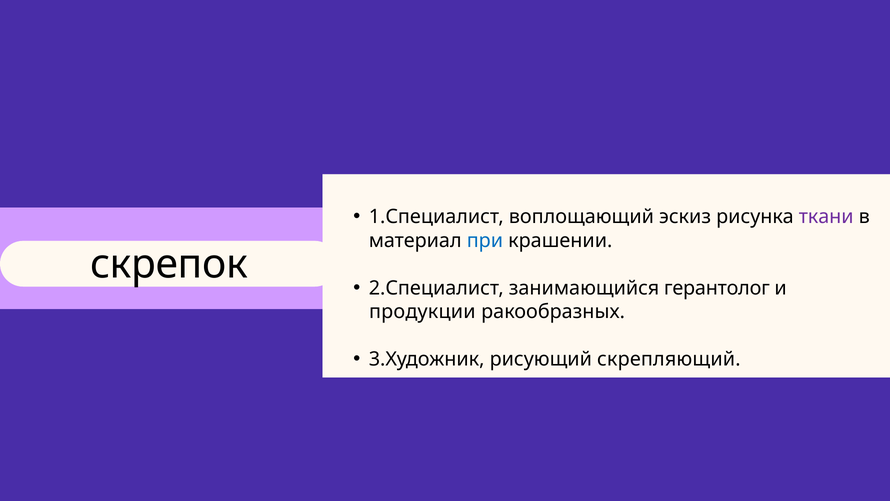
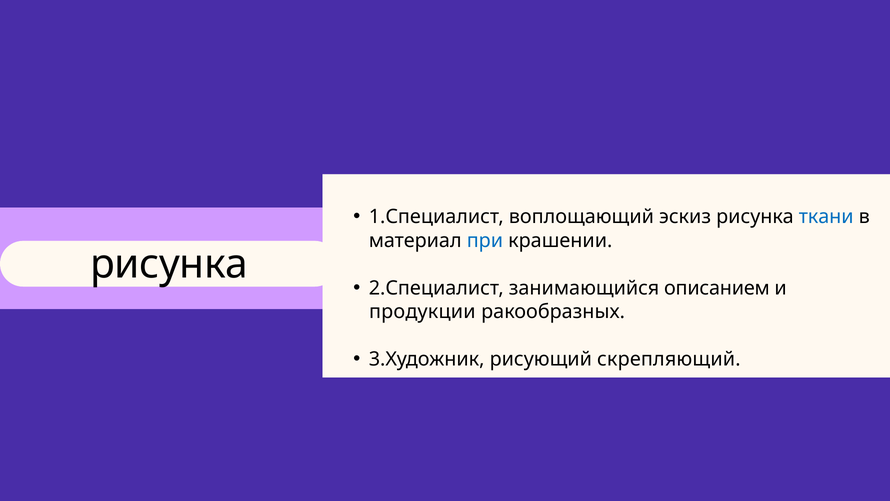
ткани colour: purple -> blue
скрепок at (169, 264): скрепок -> рисунка
герантолог: герантолог -> описанием
